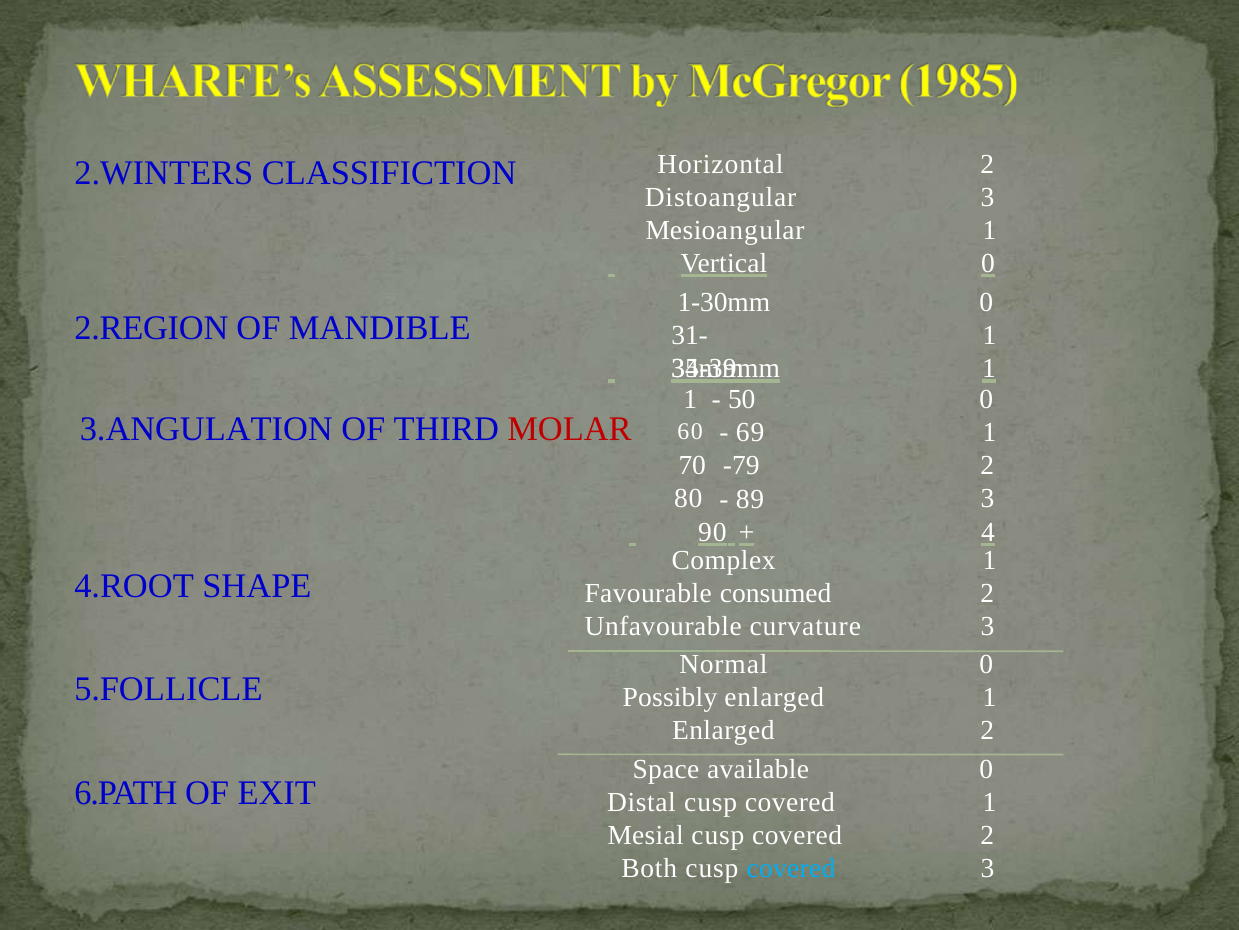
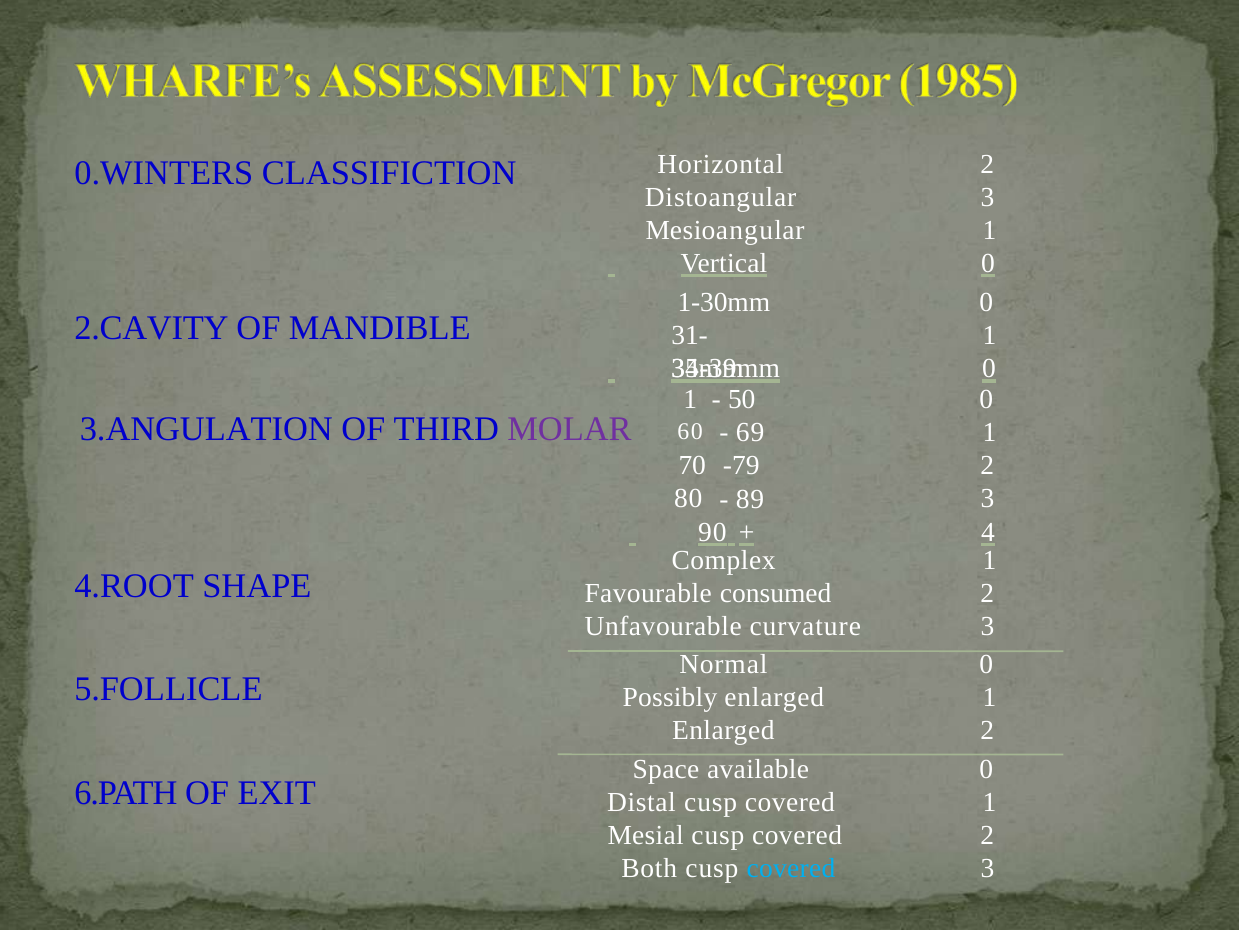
2.WINTERS: 2.WINTERS -> 0.WINTERS
2.REGION: 2.REGION -> 2.CAVITY
1 at (989, 368): 1 -> 0
MOLAR colour: red -> purple
